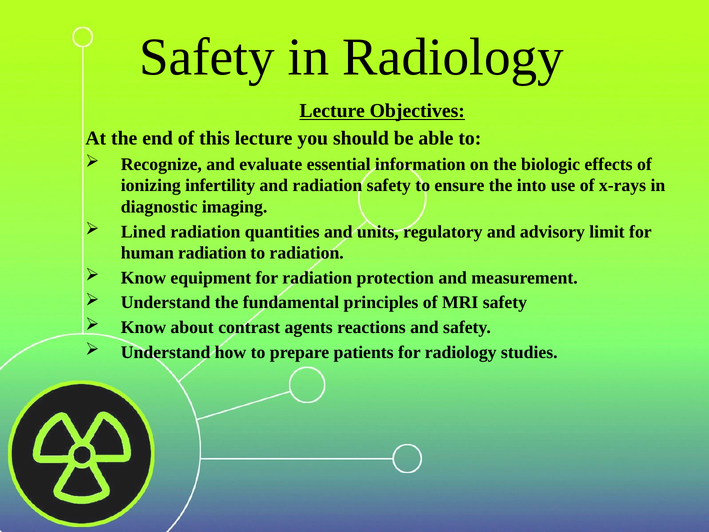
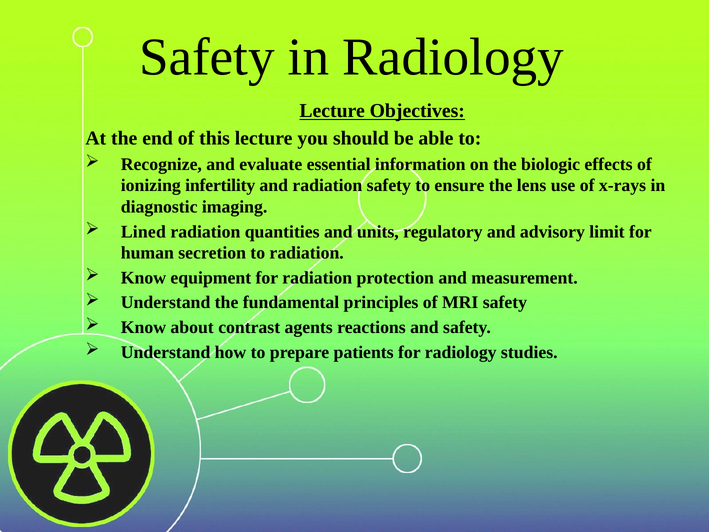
into: into -> lens
human radiation: radiation -> secretion
